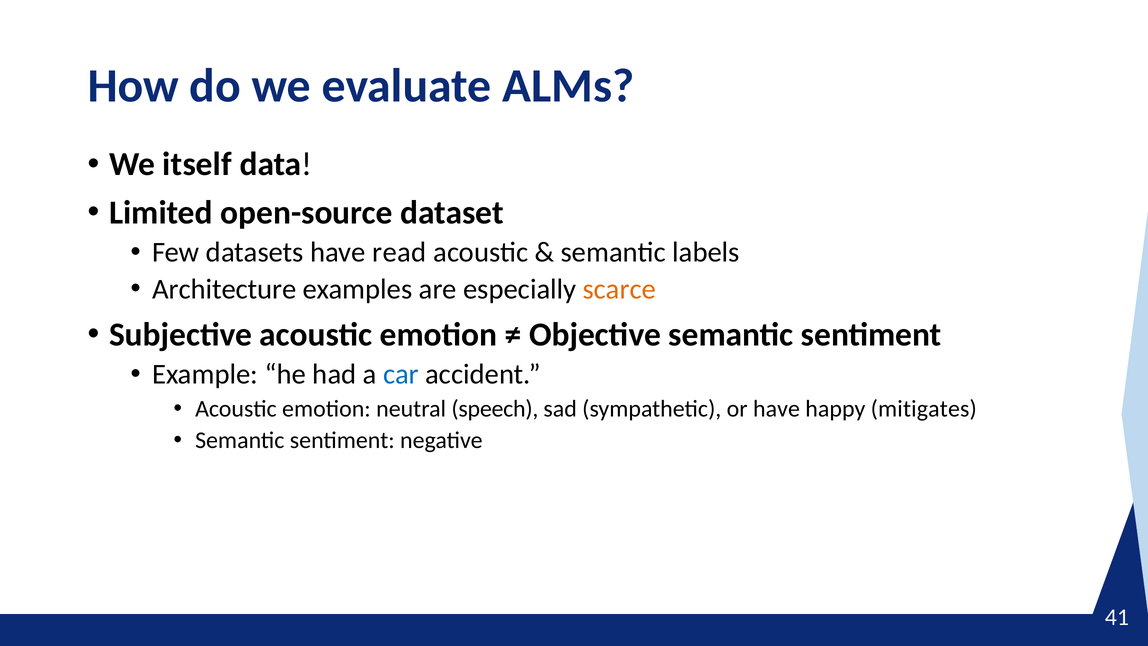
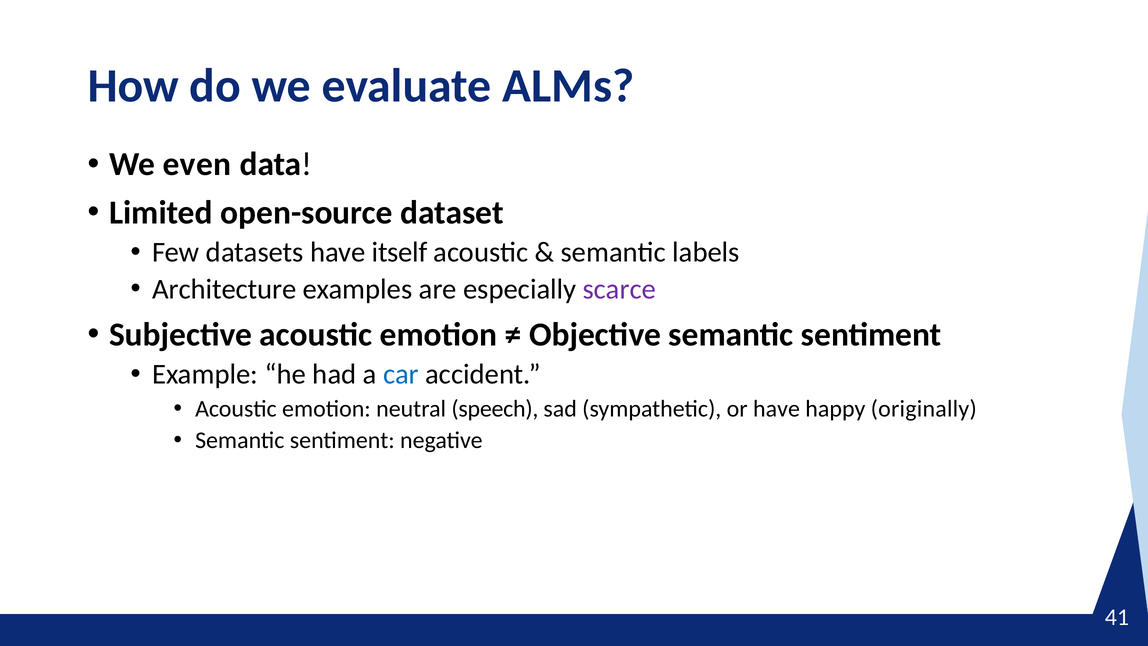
itself: itself -> even
read: read -> itself
scarce colour: orange -> purple
mitigates: mitigates -> originally
